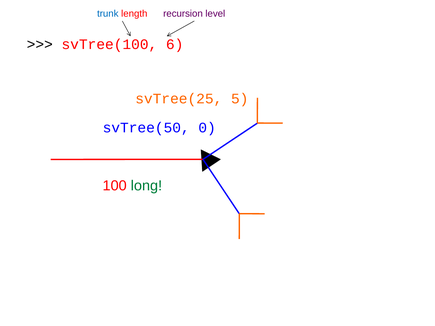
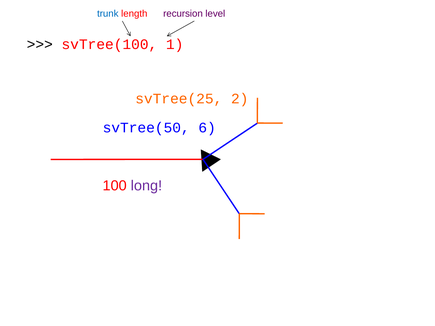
6: 6 -> 1
5: 5 -> 2
0: 0 -> 6
long colour: green -> purple
